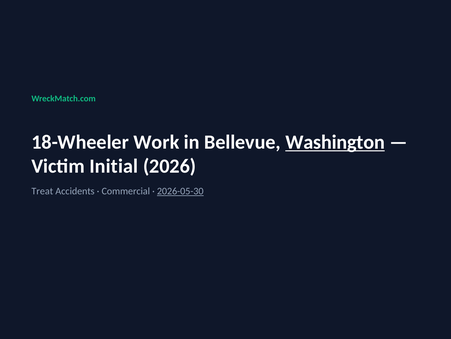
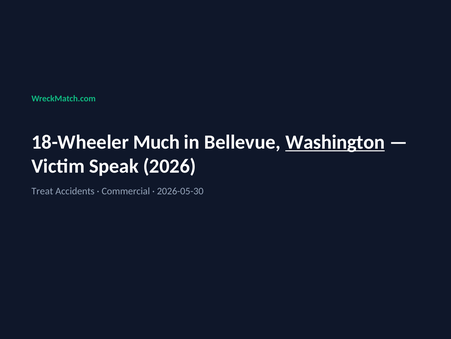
Work: Work -> Much
Initial: Initial -> Speak
2026-05-30 underline: present -> none
